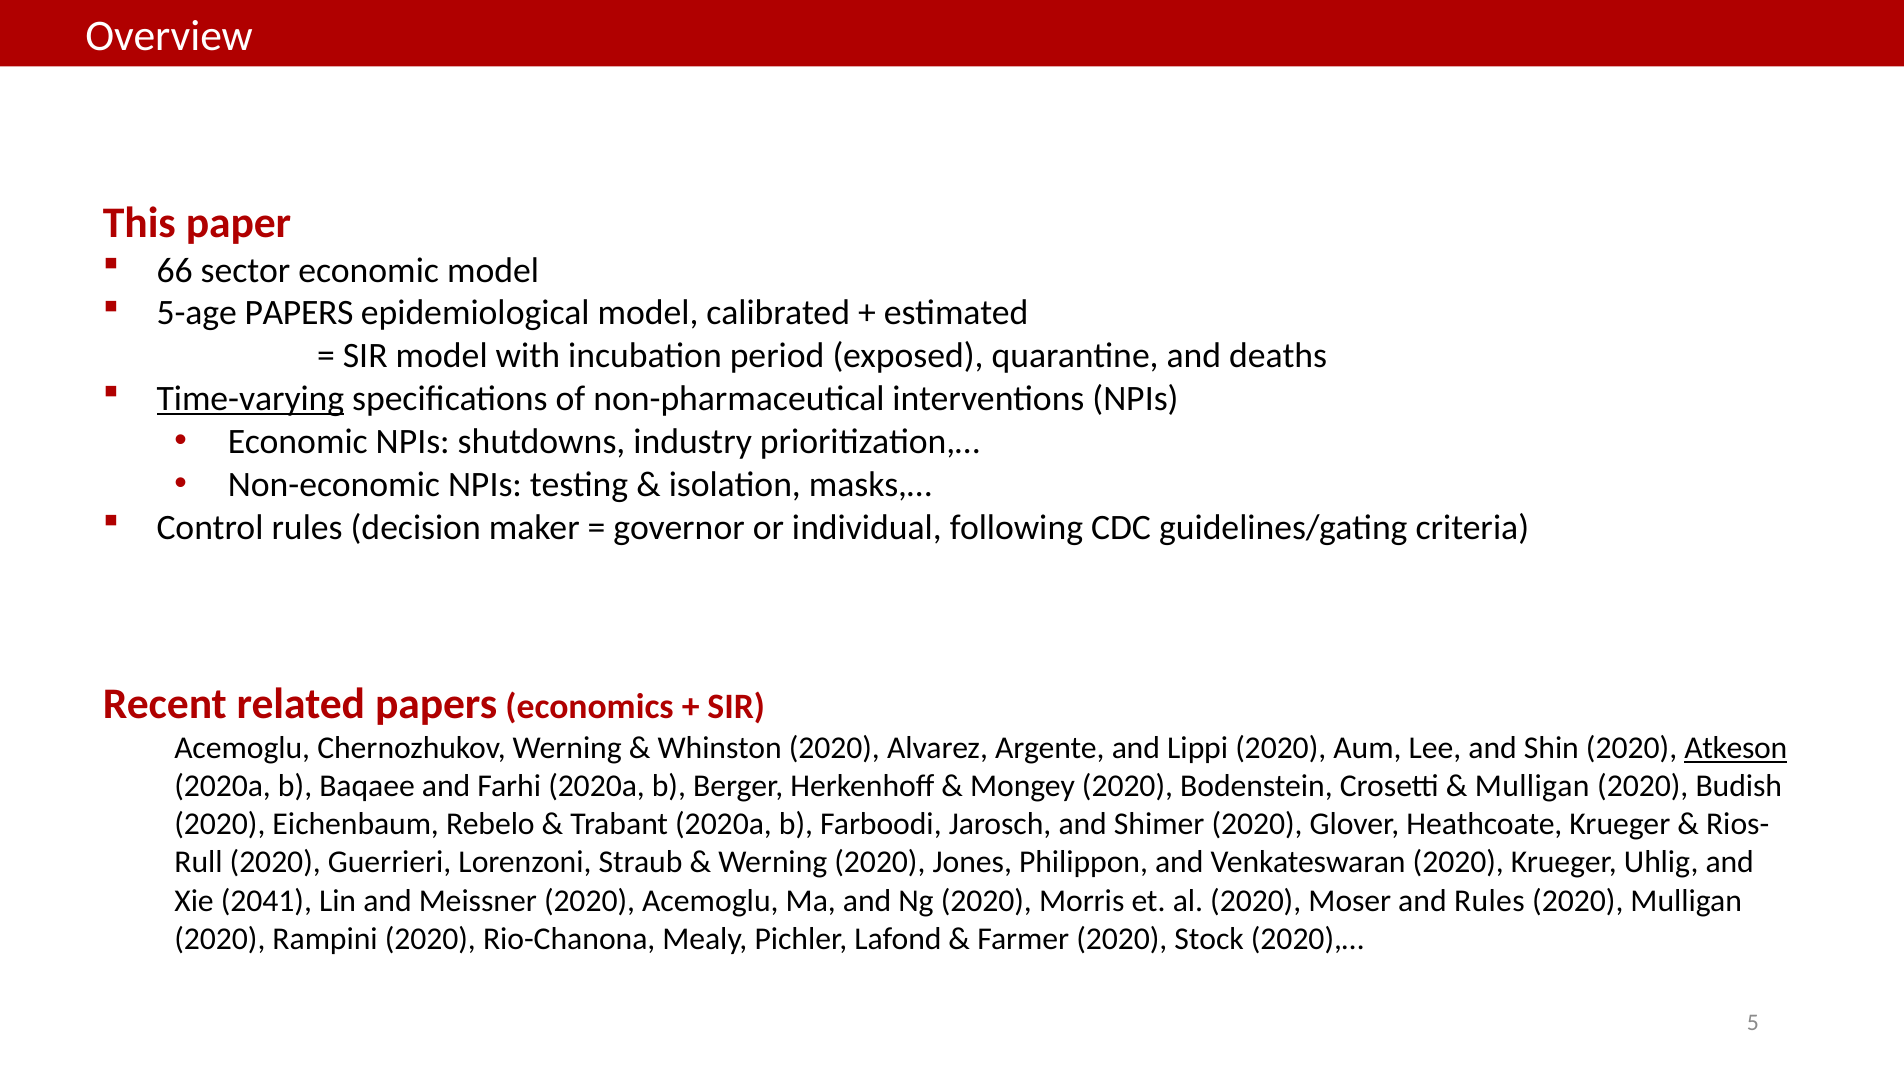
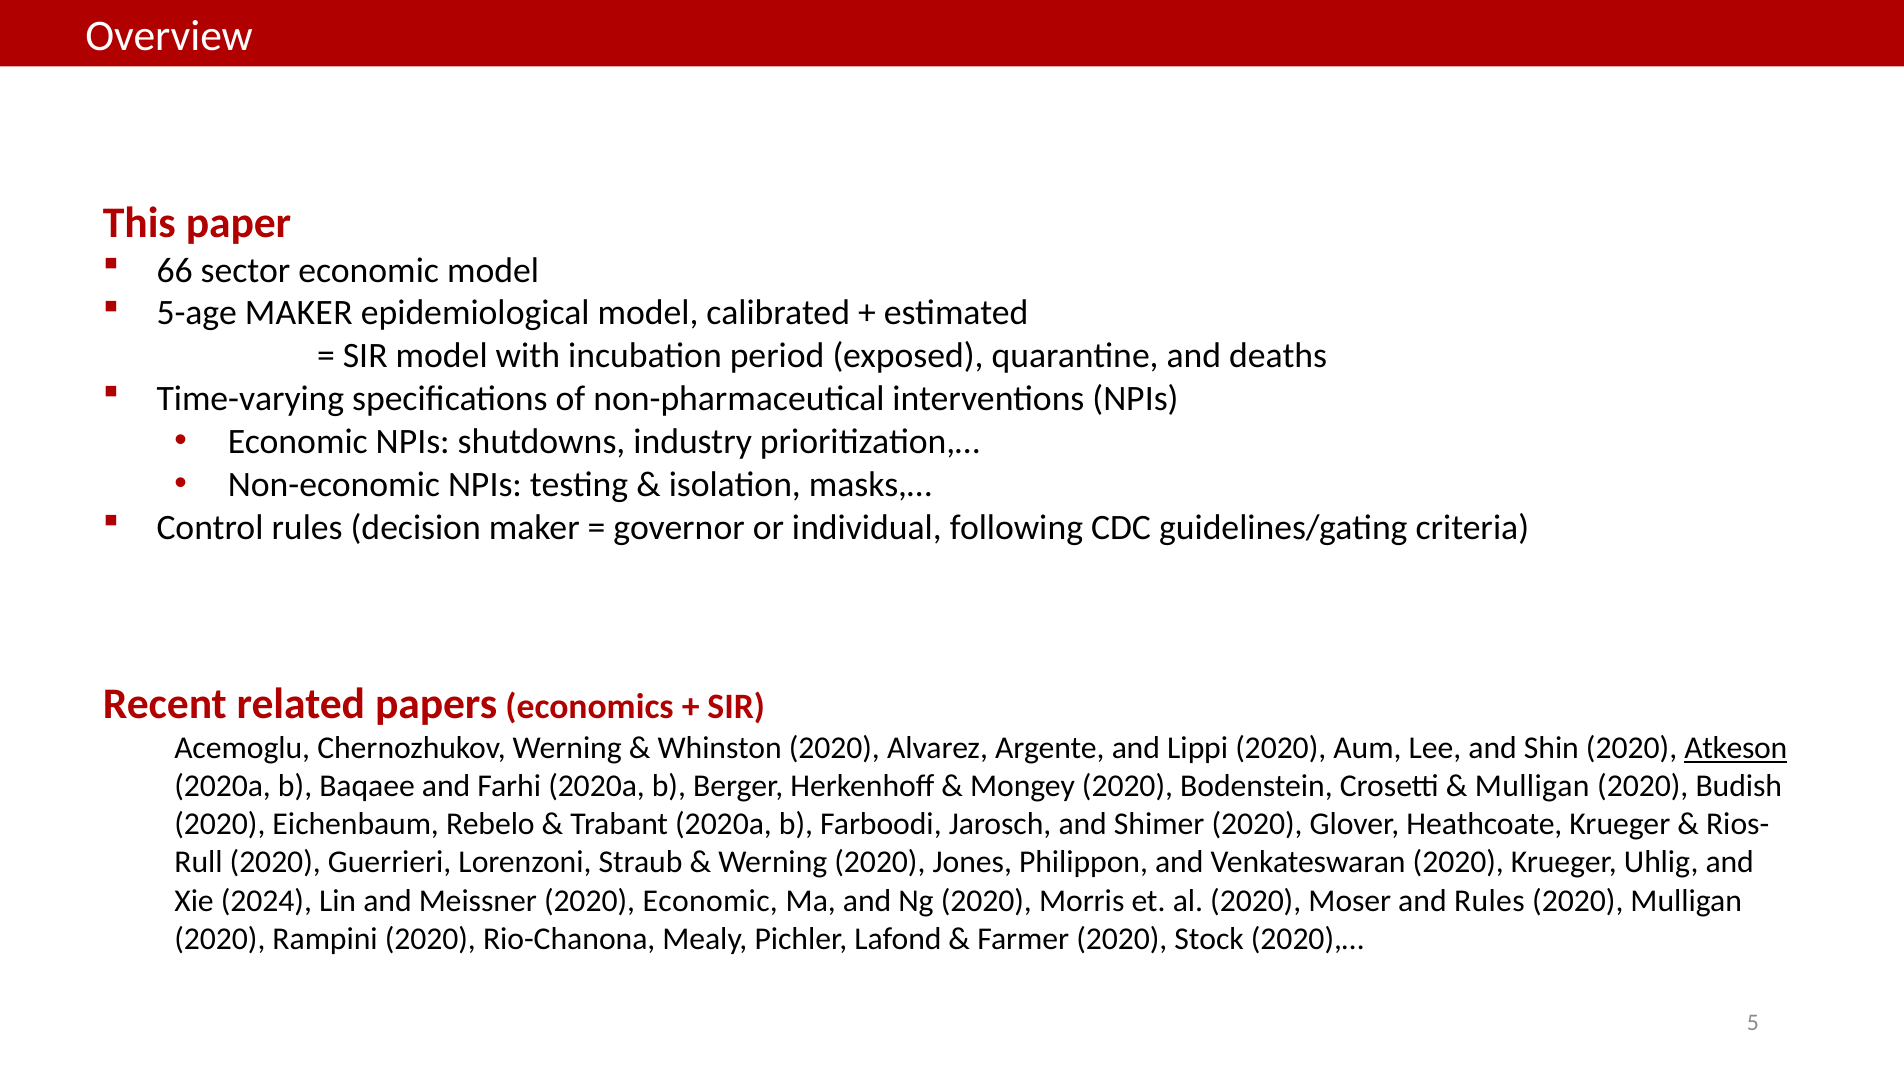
5-age PAPERS: PAPERS -> MAKER
Time-varying underline: present -> none
2041: 2041 -> 2024
2020 Acemoglu: Acemoglu -> Economic
